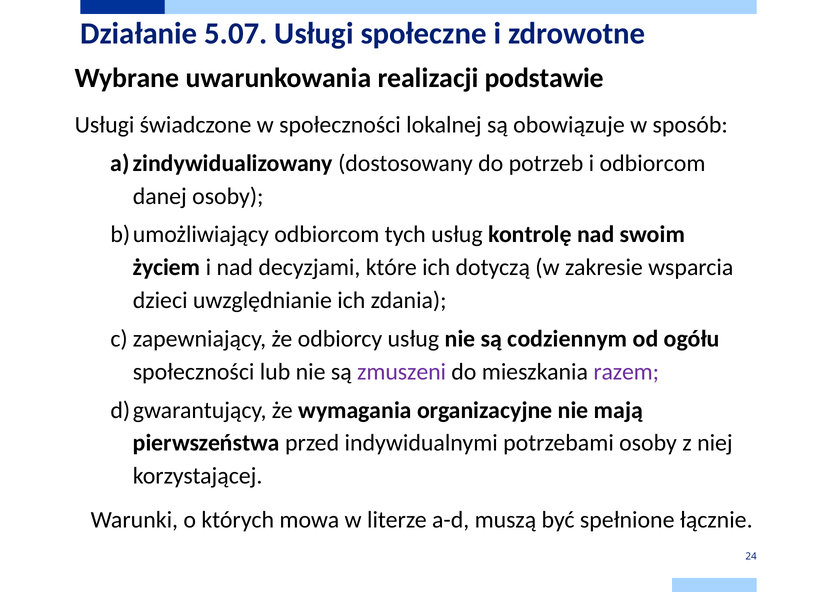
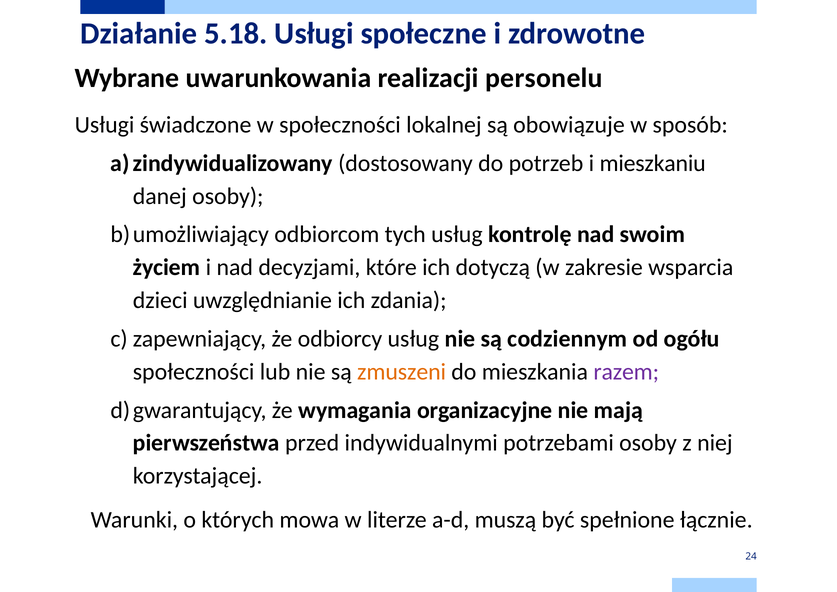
5.07: 5.07 -> 5.18
podstawie: podstawie -> personelu
i odbiorcom: odbiorcom -> mieszkaniu
zmuszeni colour: purple -> orange
